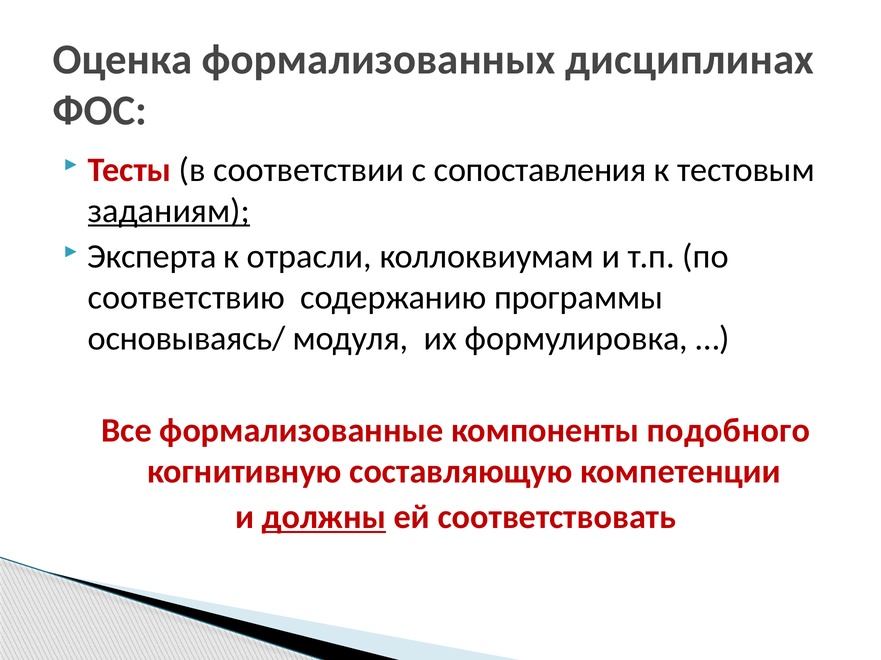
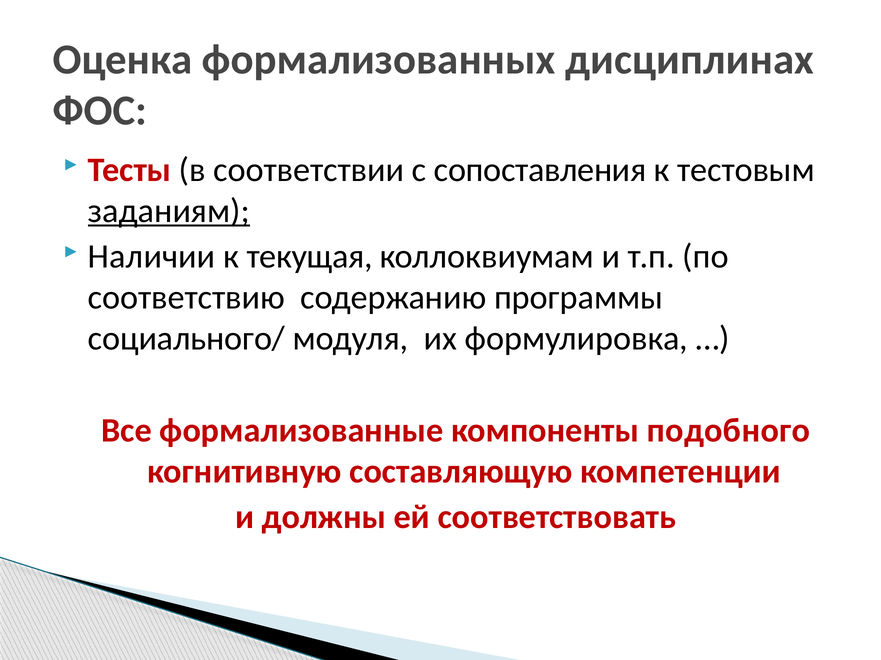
Эксперта: Эксперта -> Наличии
отрасли: отрасли -> текущая
основываясь/: основываясь/ -> социального/
должны underline: present -> none
